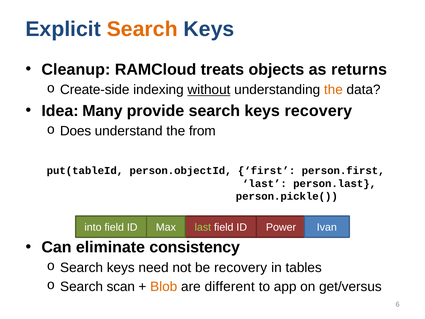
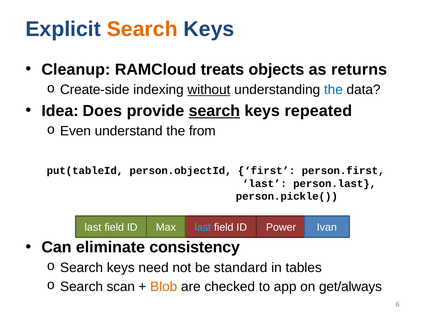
the at (333, 90) colour: orange -> blue
Many: Many -> Does
search at (214, 111) underline: none -> present
keys recovery: recovery -> repeated
Does: Does -> Even
into at (93, 227): into -> last
last at (203, 227) colour: light green -> light blue
be recovery: recovery -> standard
different: different -> checked
get/versus: get/versus -> get/always
